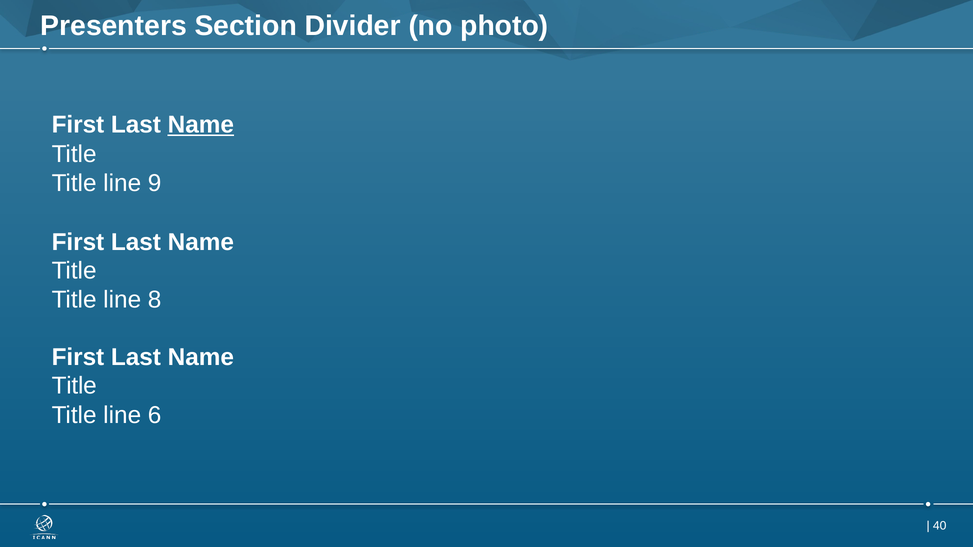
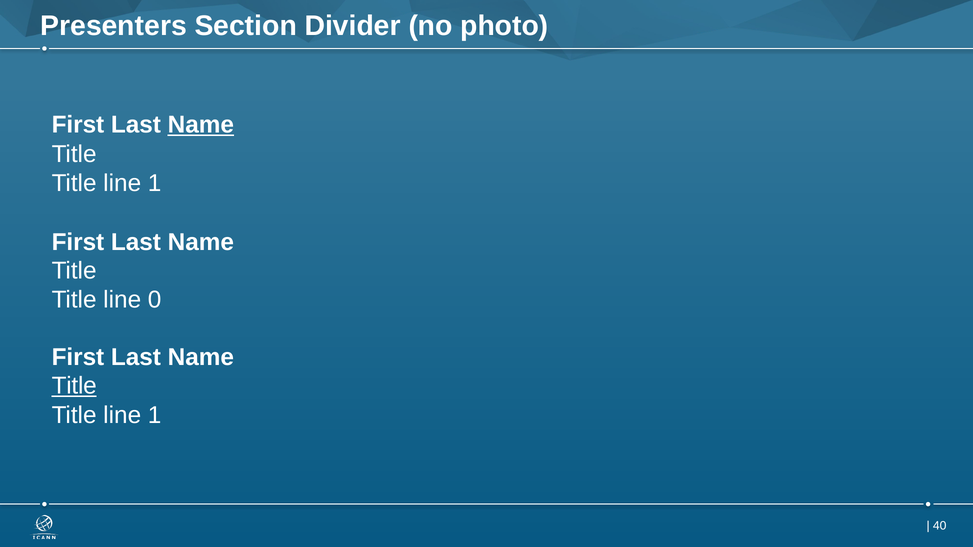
9 at (155, 183): 9 -> 1
8: 8 -> 0
Title at (74, 386) underline: none -> present
6 at (155, 415): 6 -> 1
